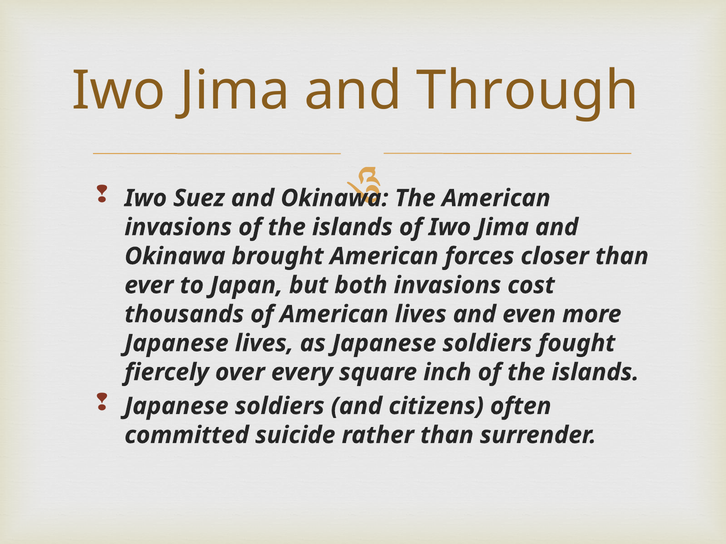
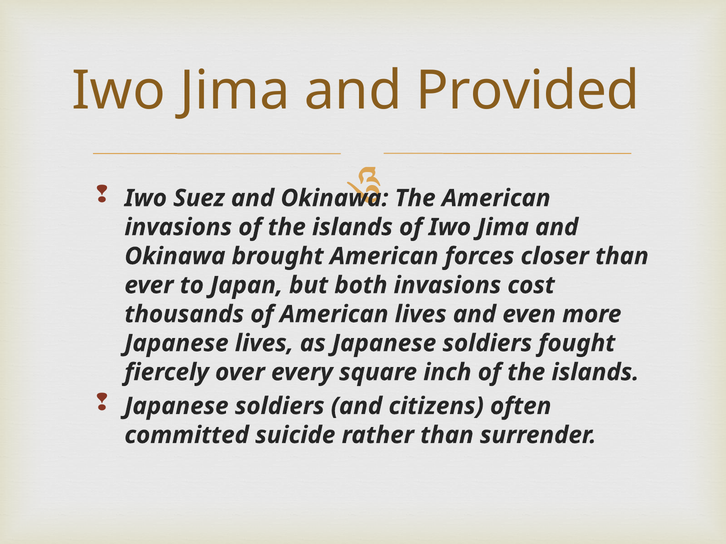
Through: Through -> Provided
